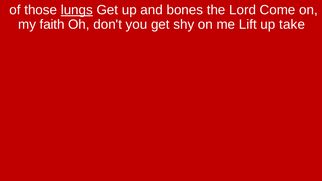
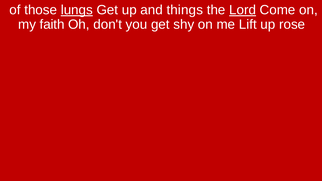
bones: bones -> things
Lord underline: none -> present
take: take -> rose
